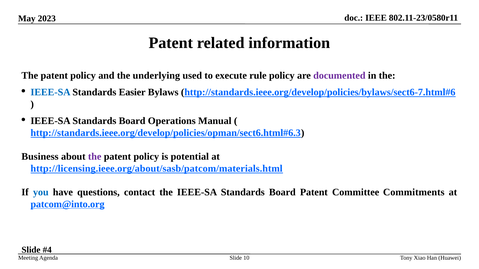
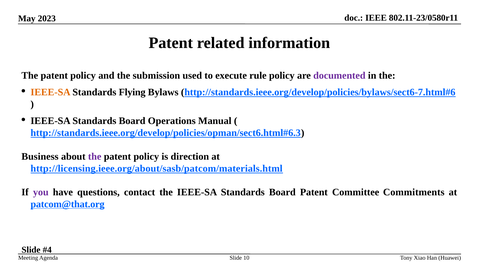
underlying: underlying -> submission
IEEE-SA at (51, 92) colour: blue -> orange
Easier: Easier -> Flying
potential: potential -> direction
you colour: blue -> purple
patcom@into.org: patcom@into.org -> patcom@that.org
